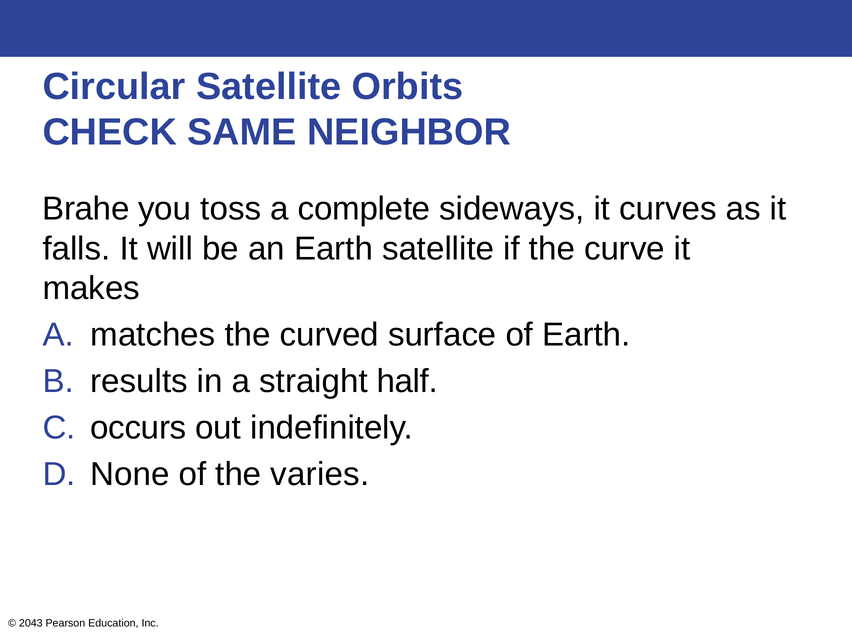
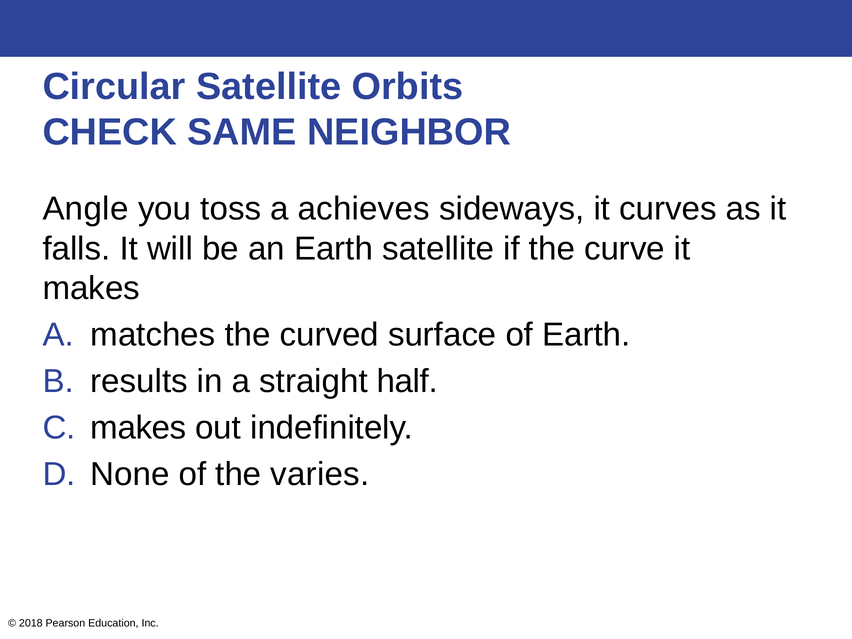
Brahe: Brahe -> Angle
complete: complete -> achieves
occurs at (138, 428): occurs -> makes
2043: 2043 -> 2018
